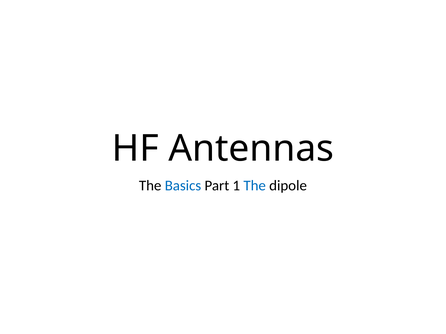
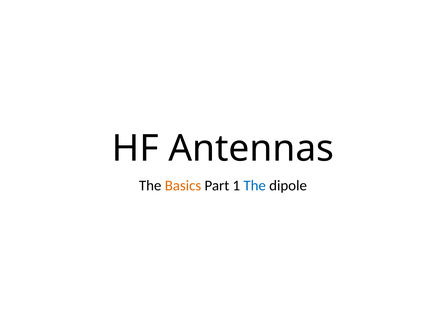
Basics colour: blue -> orange
